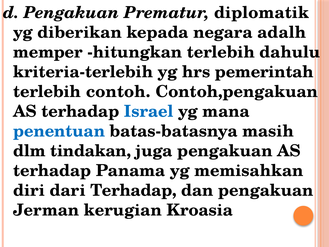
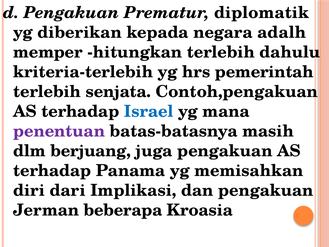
contoh: contoh -> senjata
penentuan colour: blue -> purple
tindakan: tindakan -> berjuang
dari Terhadap: Terhadap -> Implikasi
kerugian: kerugian -> beberapa
